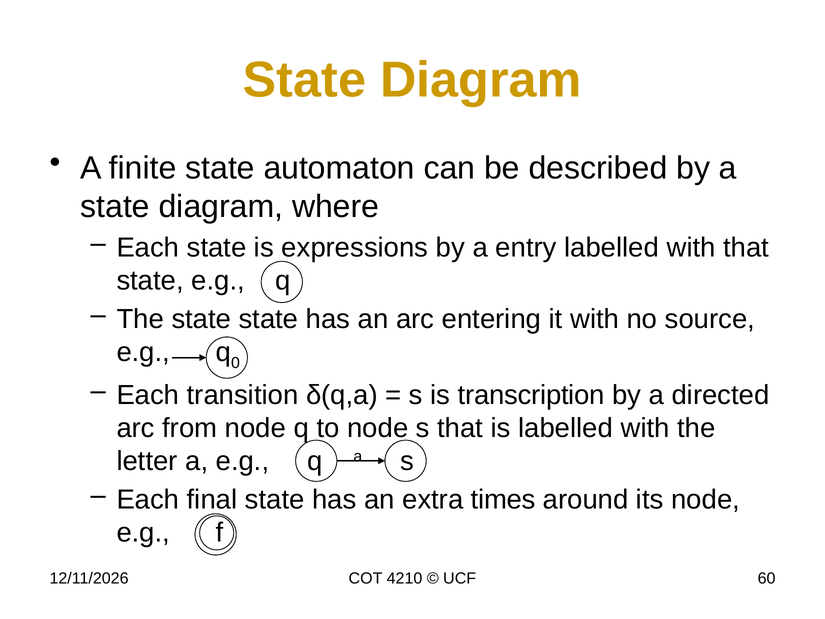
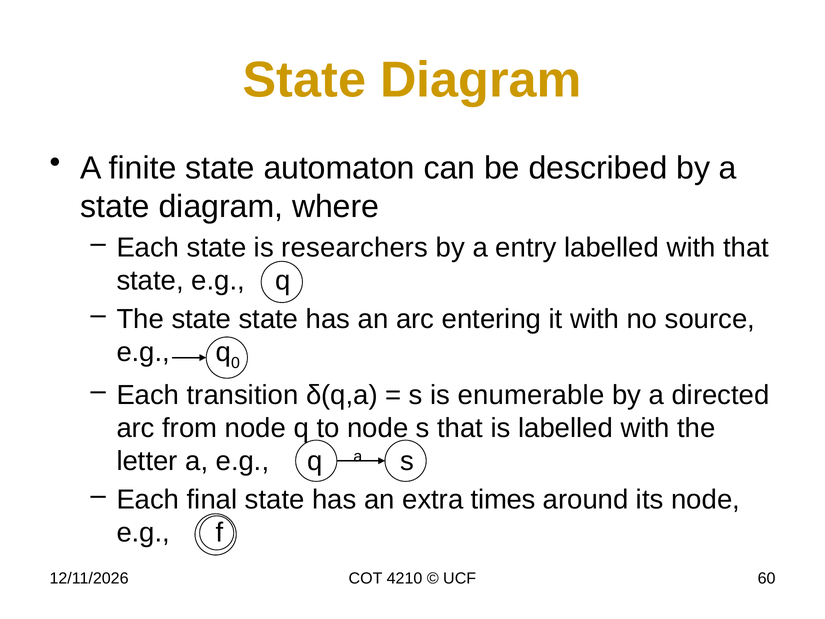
expressions: expressions -> researchers
transcription: transcription -> enumerable
